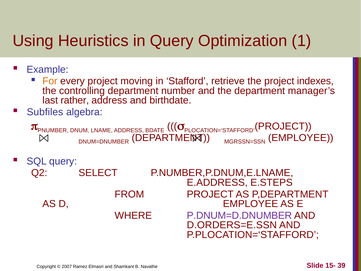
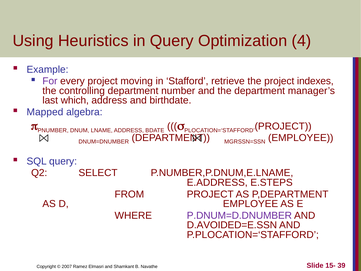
1: 1 -> 4
For colour: orange -> purple
rather: rather -> which
Subfiles: Subfiles -> Mapped
D.ORDERS=E.SSN: D.ORDERS=E.SSN -> D.AVOIDED=E.SSN
